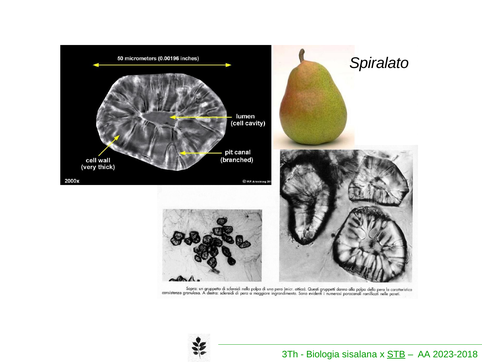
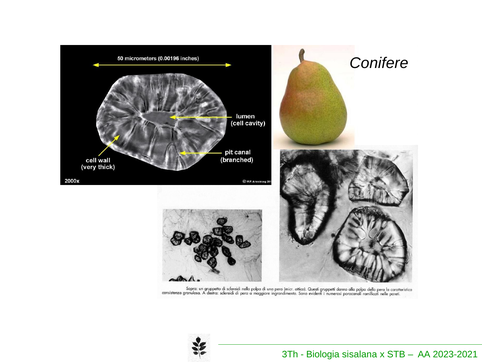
Spiralato: Spiralato -> Conifere
STB underline: present -> none
2023-2018: 2023-2018 -> 2023-2021
